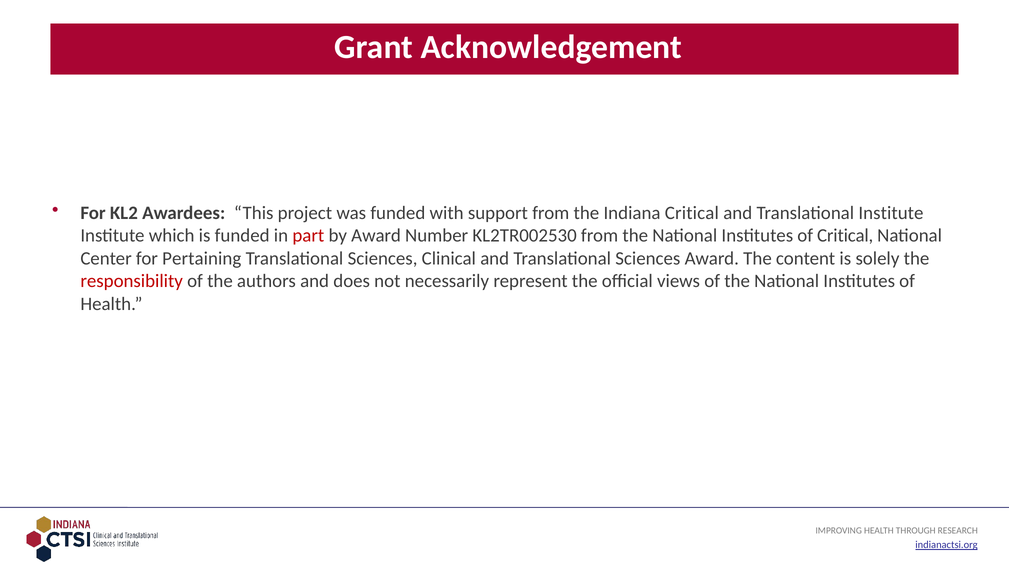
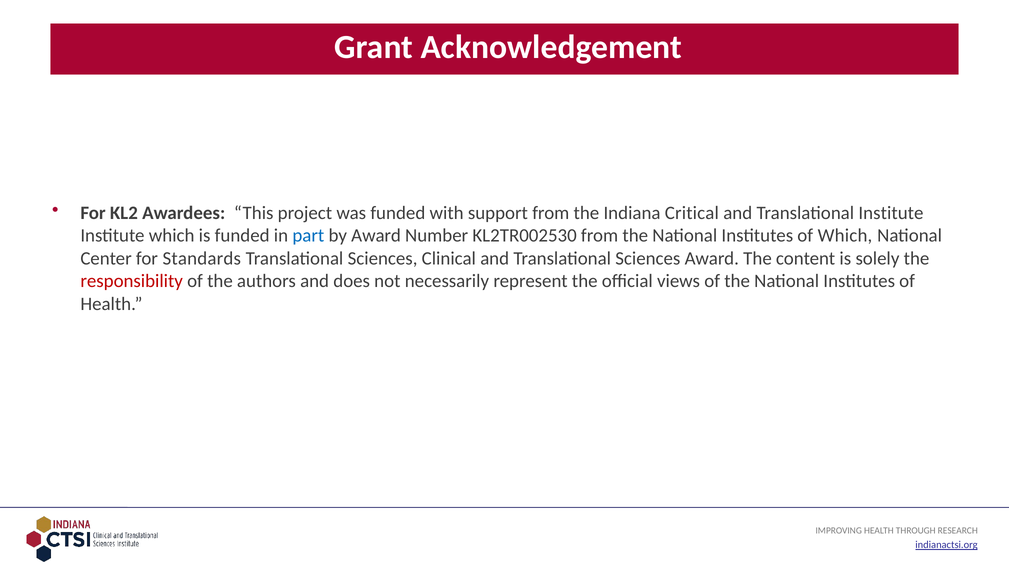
part colour: red -> blue
of Critical: Critical -> Which
Pertaining: Pertaining -> Standards
